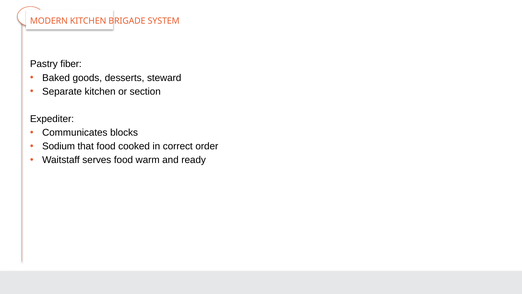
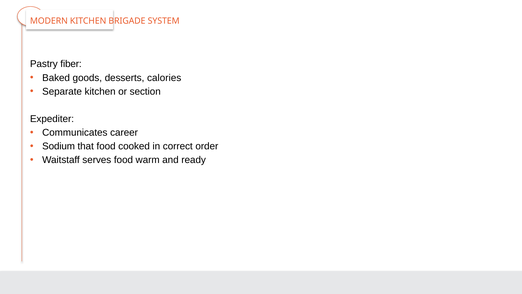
steward: steward -> calories
blocks: blocks -> career
